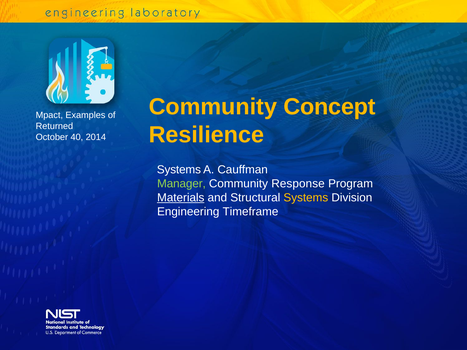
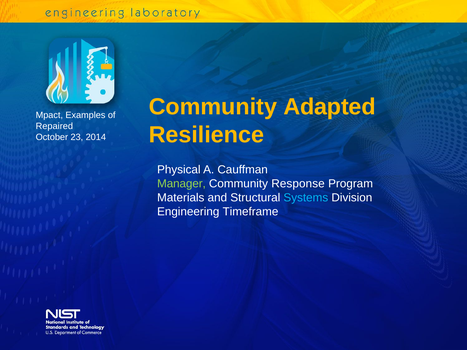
Concept: Concept -> Adapted
Returned: Returned -> Repaired
40: 40 -> 23
Systems at (179, 170): Systems -> Physical
Materials underline: present -> none
Systems at (306, 198) colour: yellow -> light blue
